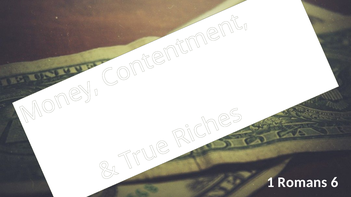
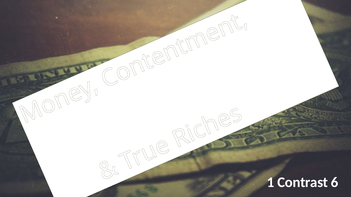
Romans: Romans -> Contrast
